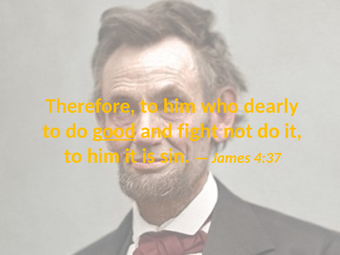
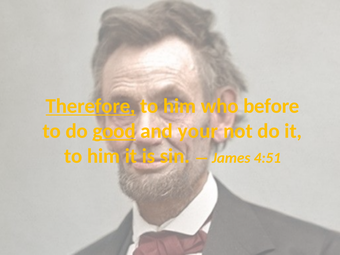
Therefore underline: none -> present
dearly: dearly -> before
fight: fight -> your
4:37: 4:37 -> 4:51
